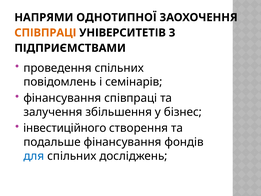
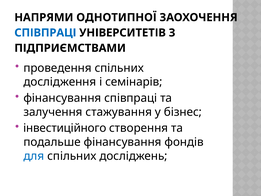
СПІВПРАЦІ at (45, 33) colour: orange -> blue
повідомлень: повідомлень -> дослідження
збільшення: збільшення -> стажування
